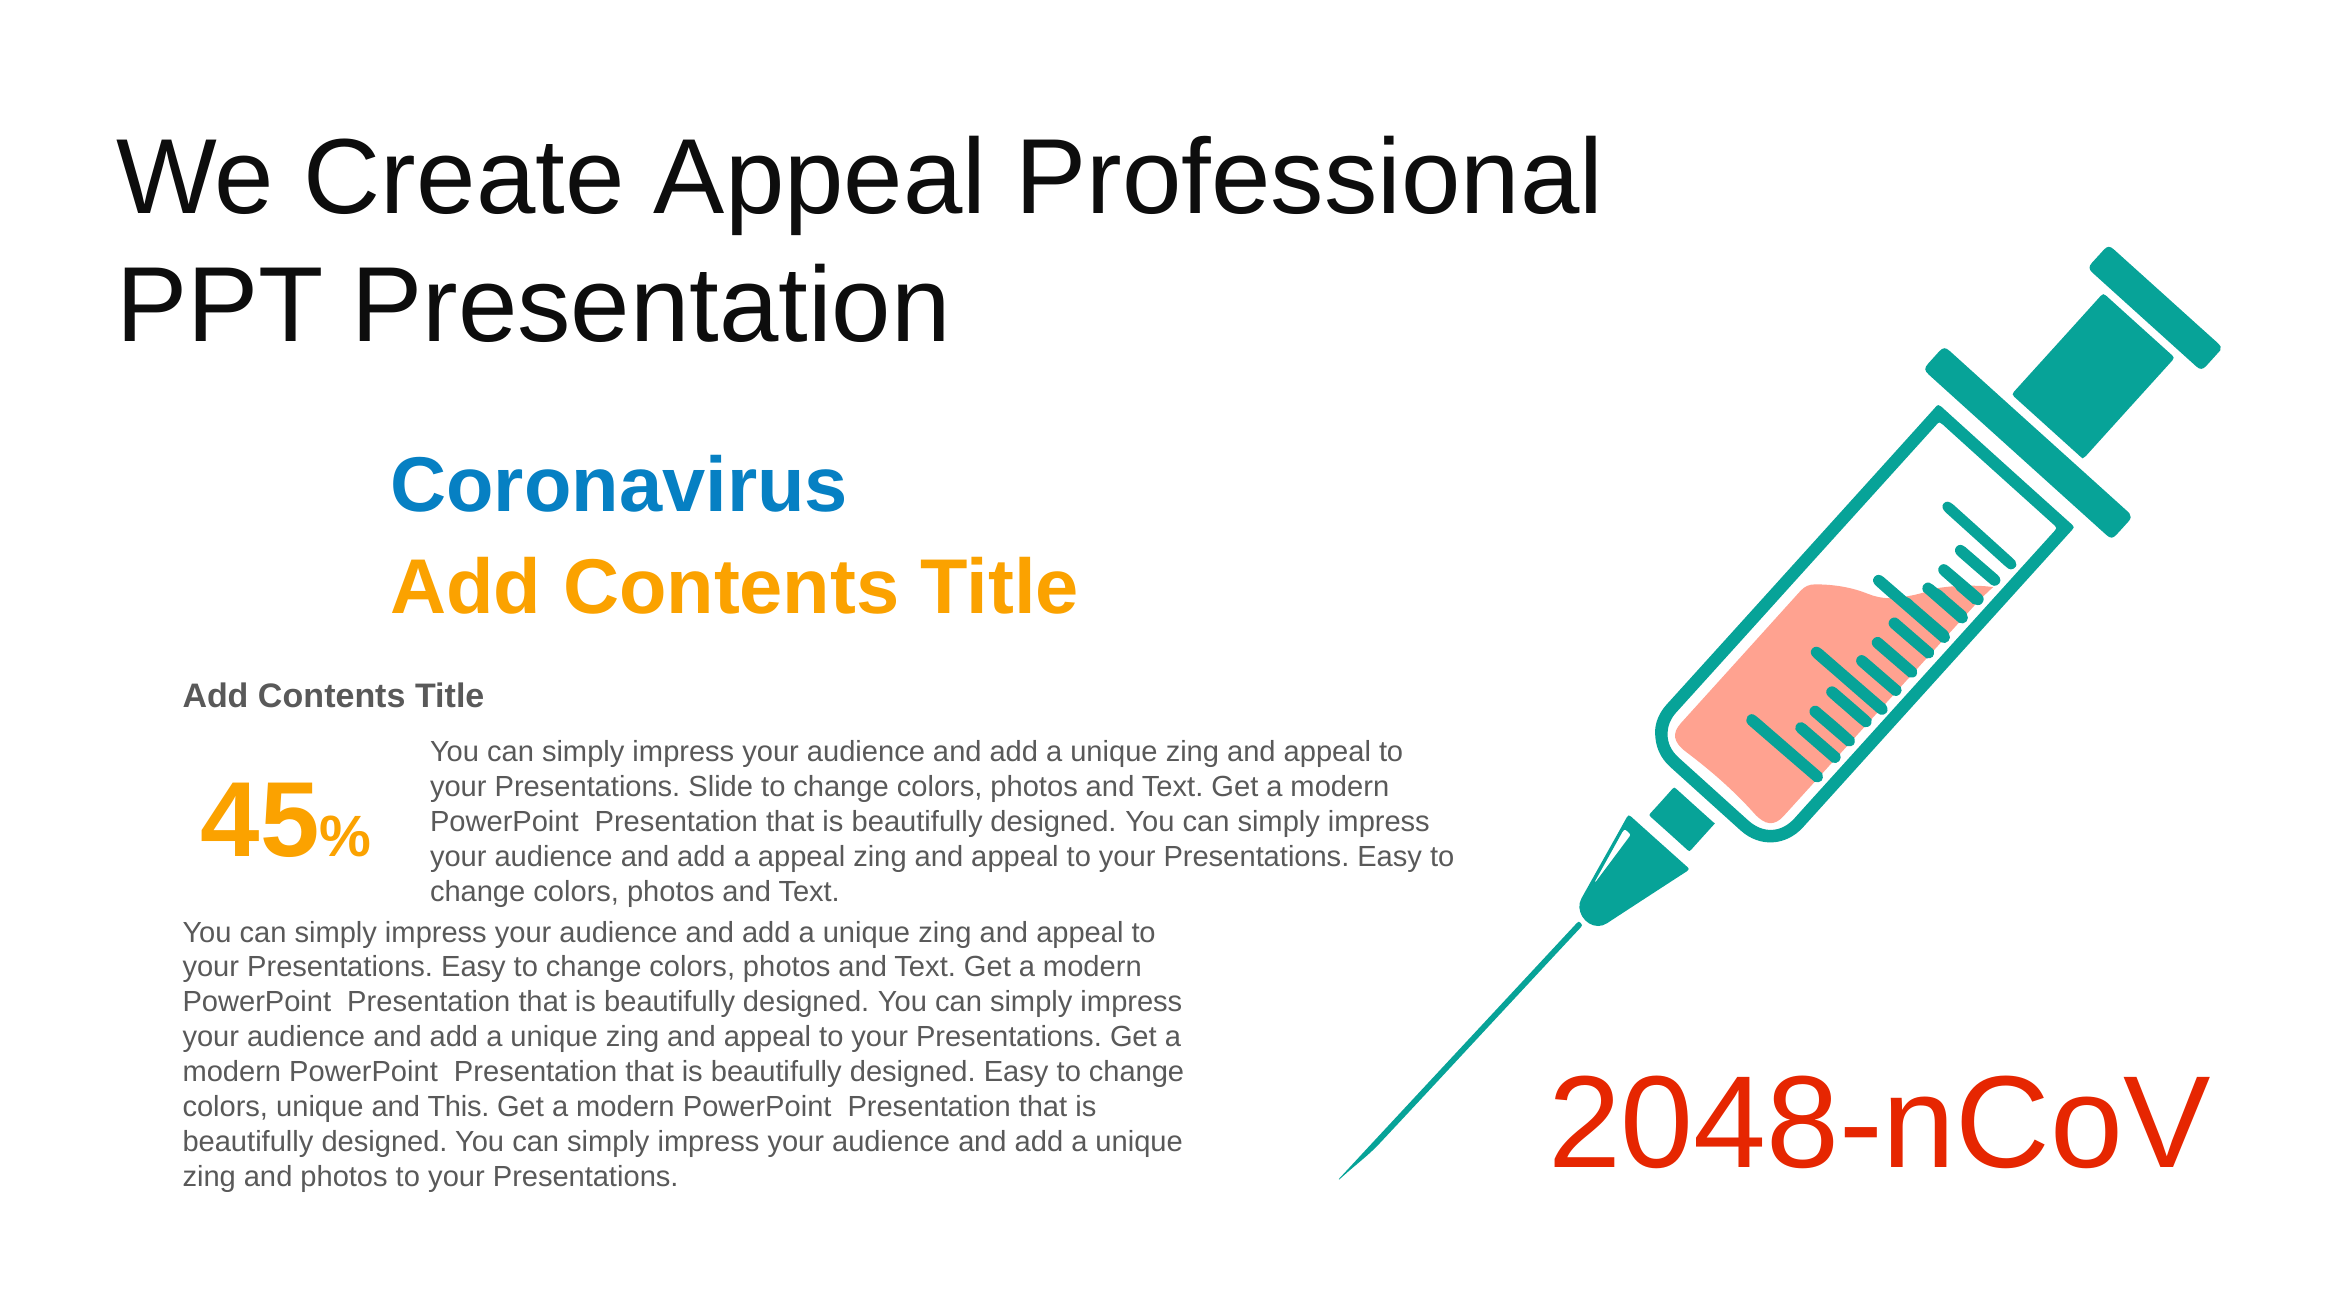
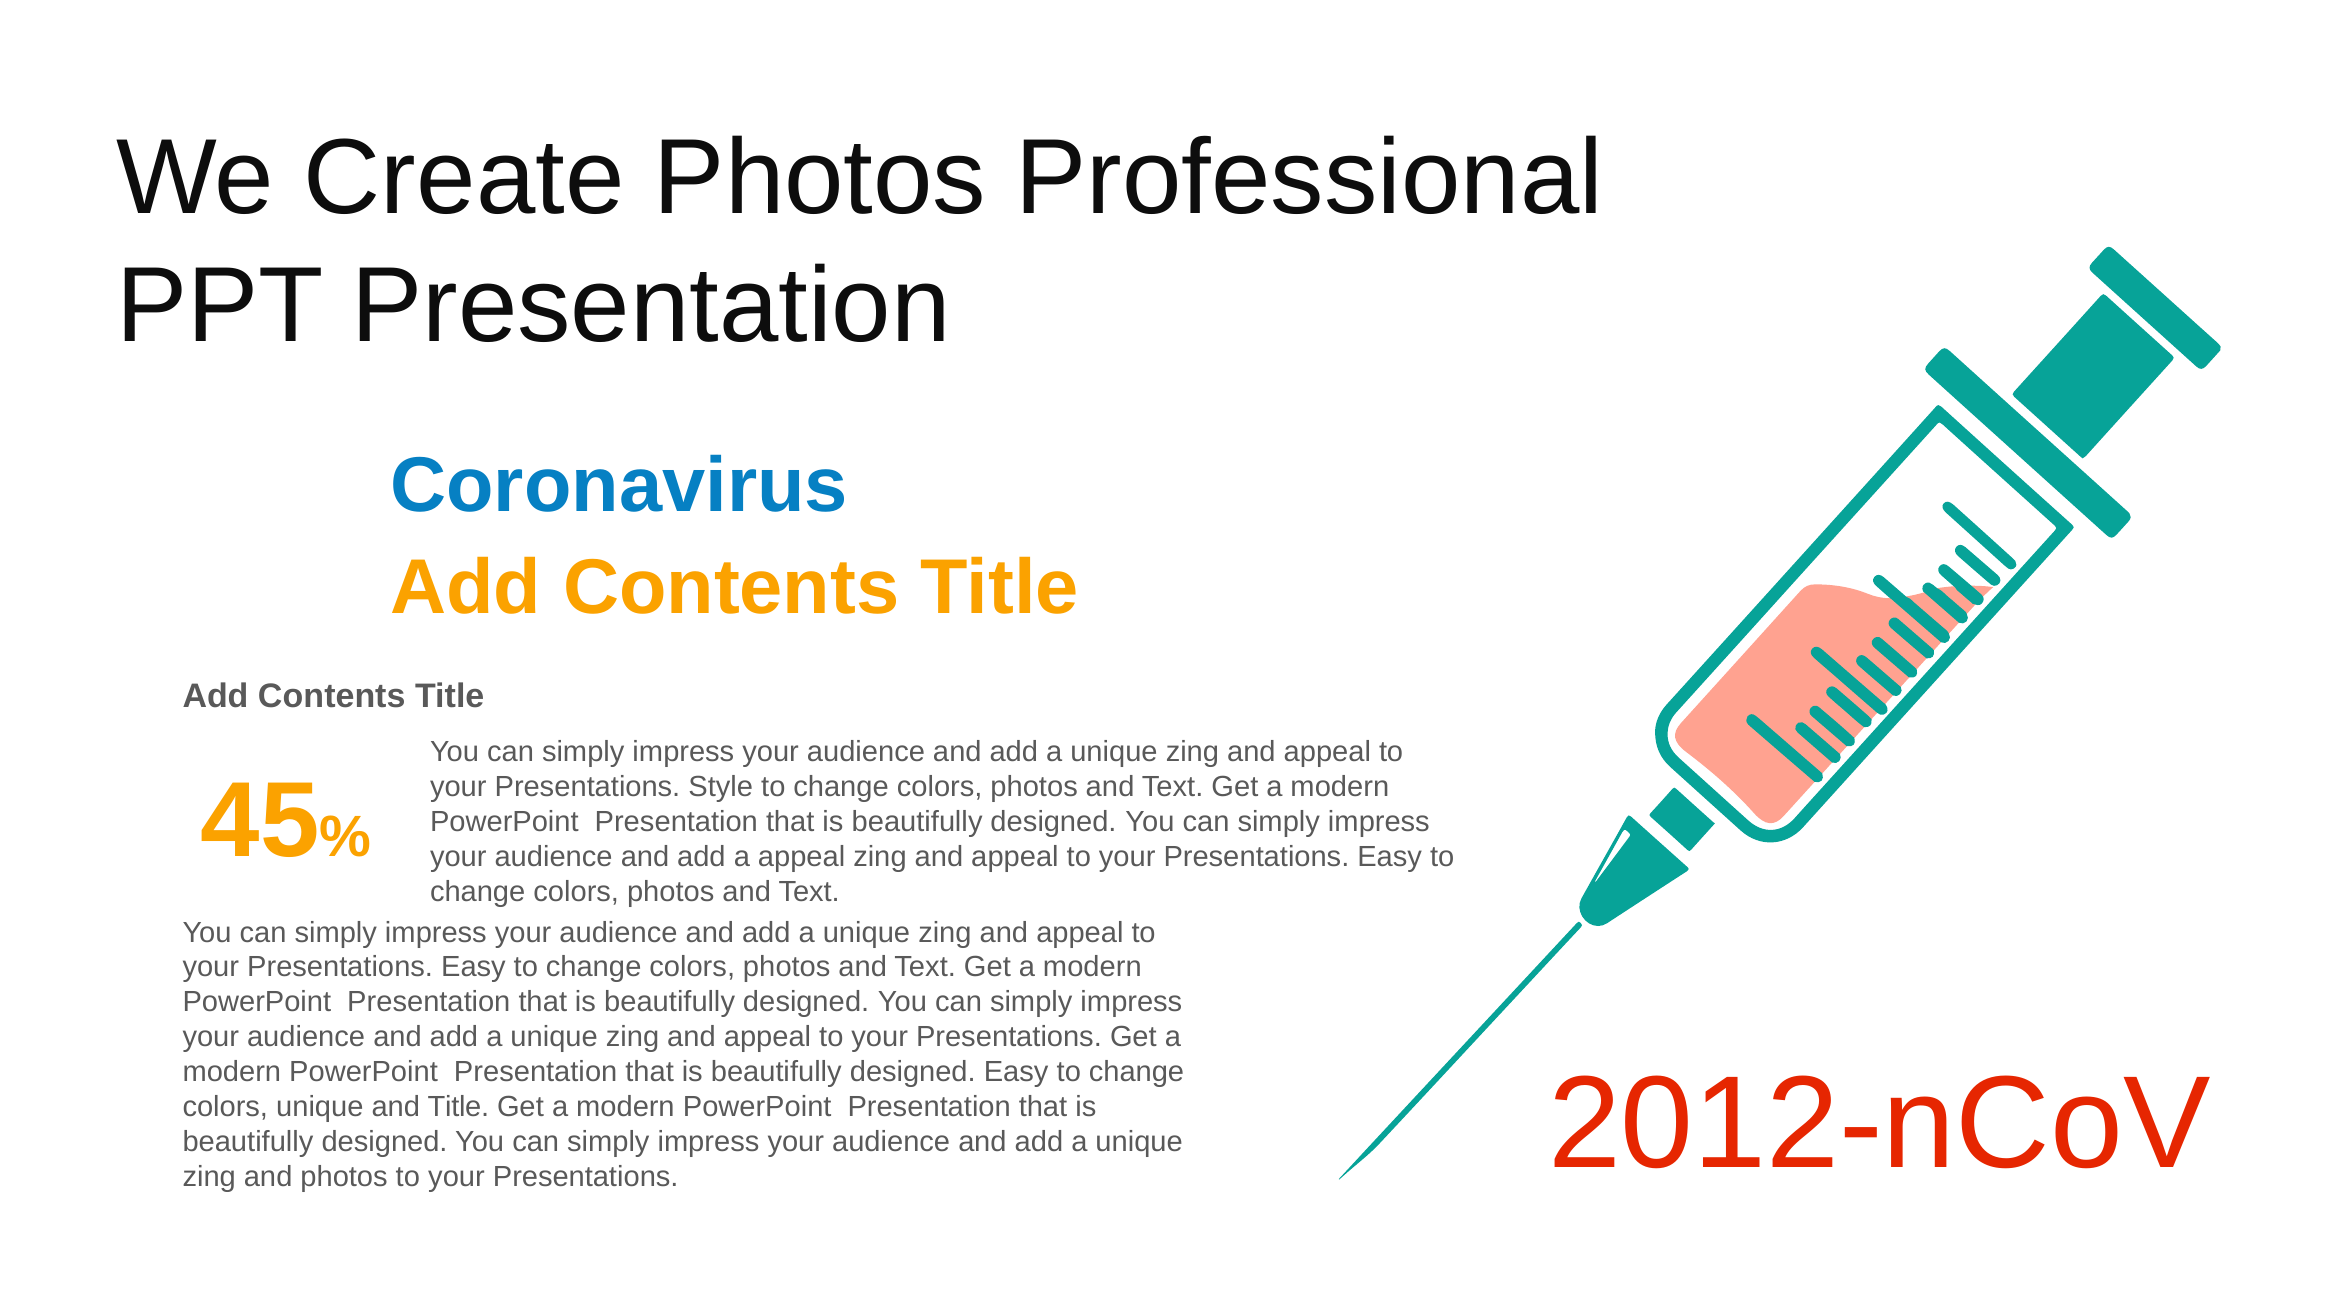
Create Appeal: Appeal -> Photos
Slide: Slide -> Style
2048-nCoV: 2048-nCoV -> 2012-nCoV
and This: This -> Title
